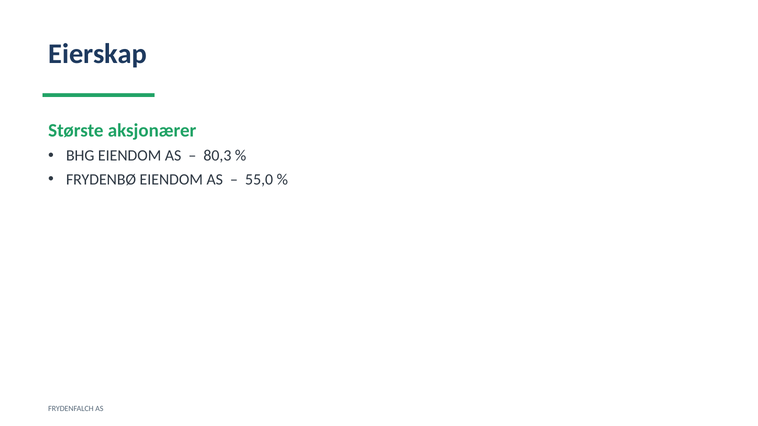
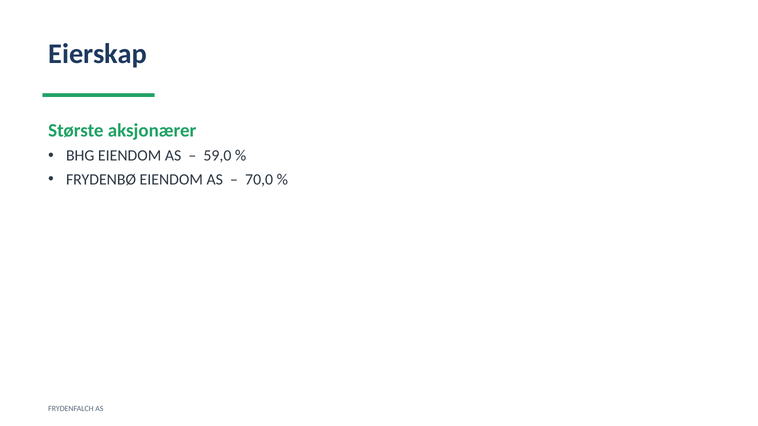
80,3: 80,3 -> 59,0
55,0: 55,0 -> 70,0
